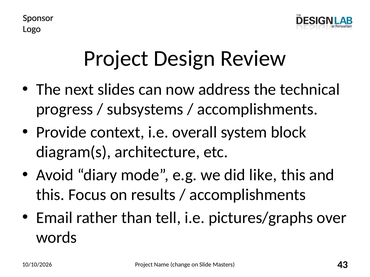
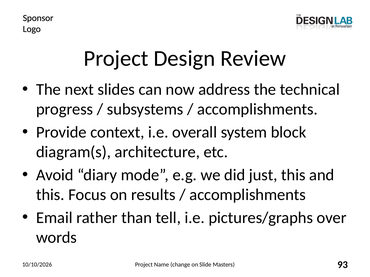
like: like -> just
43: 43 -> 93
